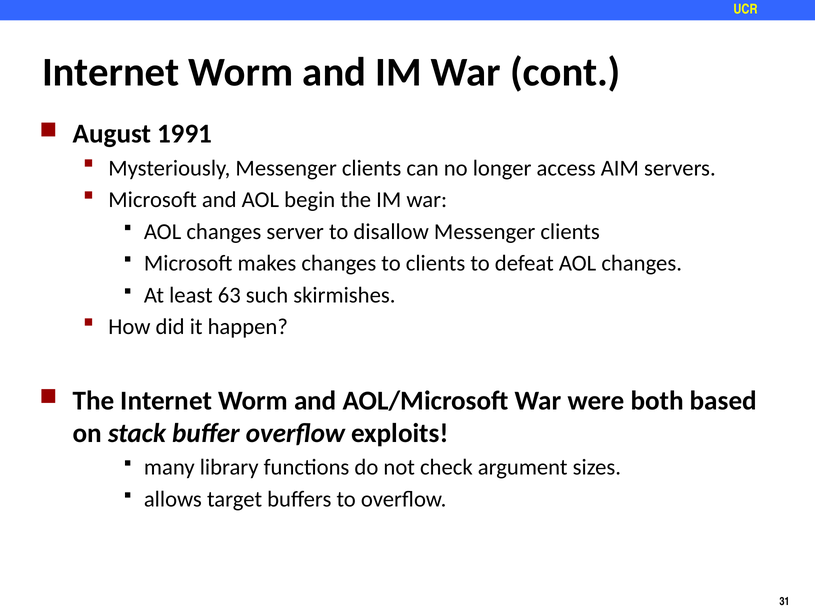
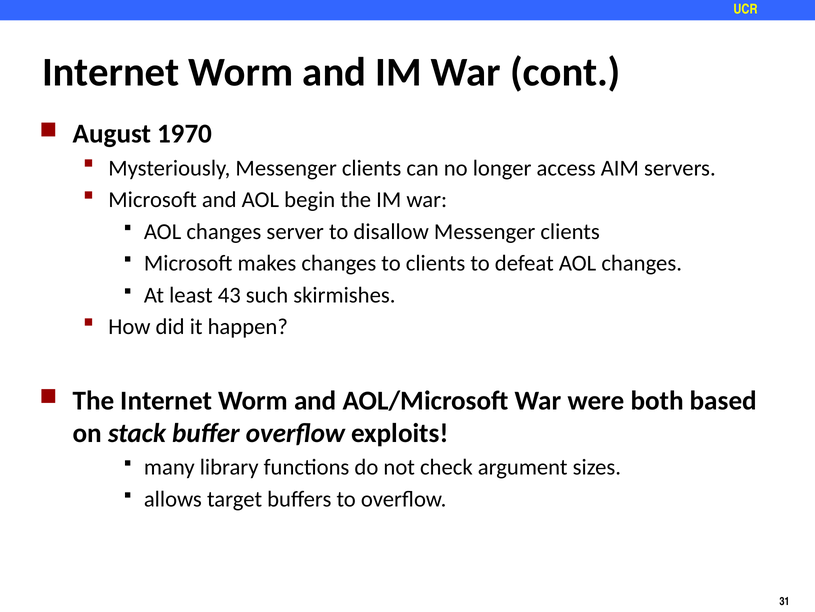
1991: 1991 -> 1970
63: 63 -> 43
